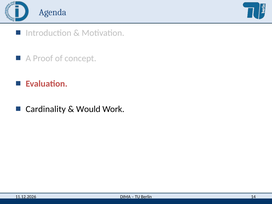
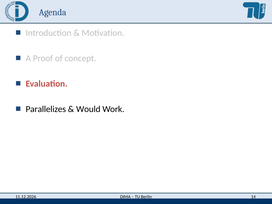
Cardinality: Cardinality -> Parallelizes
